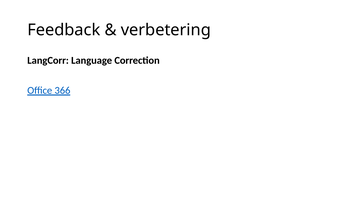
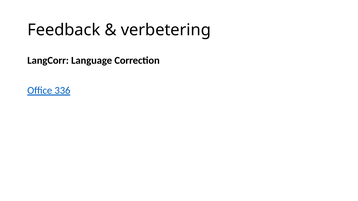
366: 366 -> 336
